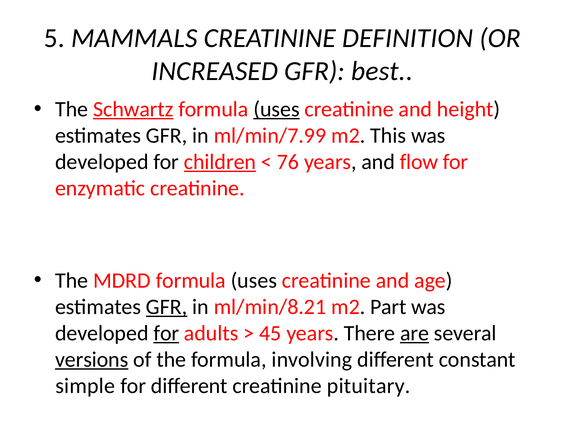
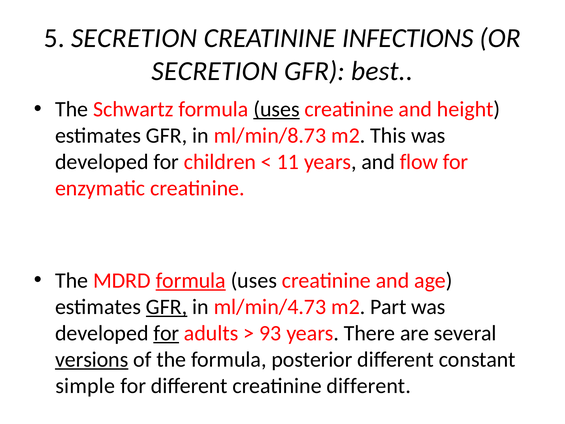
5 MAMMALS: MAMMALS -> SECRETION
DEFINITION: DEFINITION -> INFECTIONS
INCREASED at (215, 71): INCREASED -> SECRETION
Schwartz underline: present -> none
ml/min/7.99: ml/min/7.99 -> ml/min/8.73
children underline: present -> none
76: 76 -> 11
formula at (191, 280) underline: none -> present
ml/min/8.21: ml/min/8.21 -> ml/min/4.73
45: 45 -> 93
are underline: present -> none
involving: involving -> posterior
creatinine pituitary: pituitary -> different
